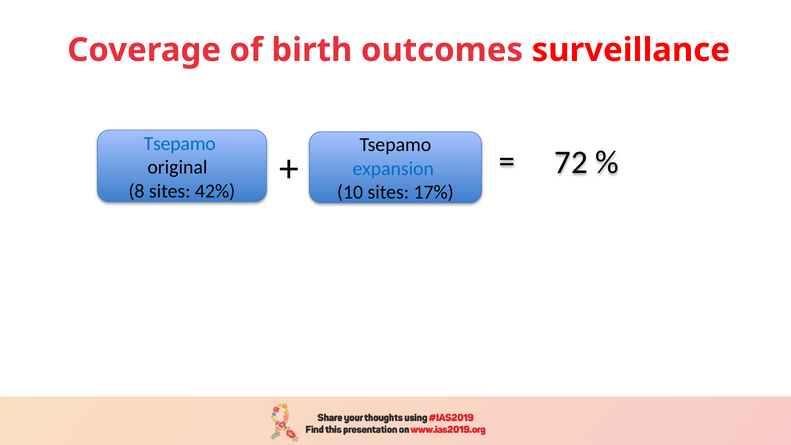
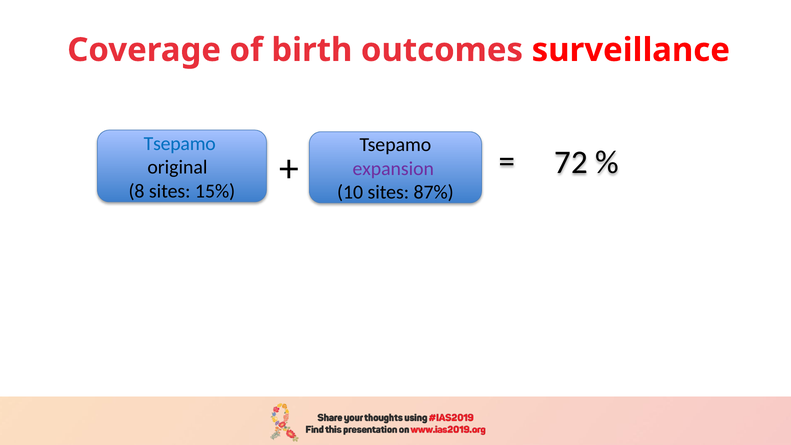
expansion colour: blue -> purple
42%: 42% -> 15%
17%: 17% -> 87%
